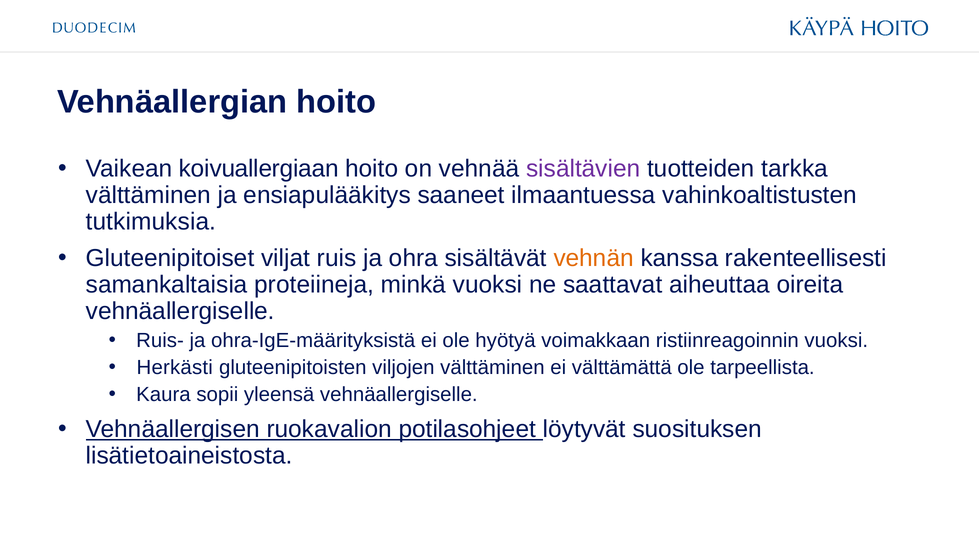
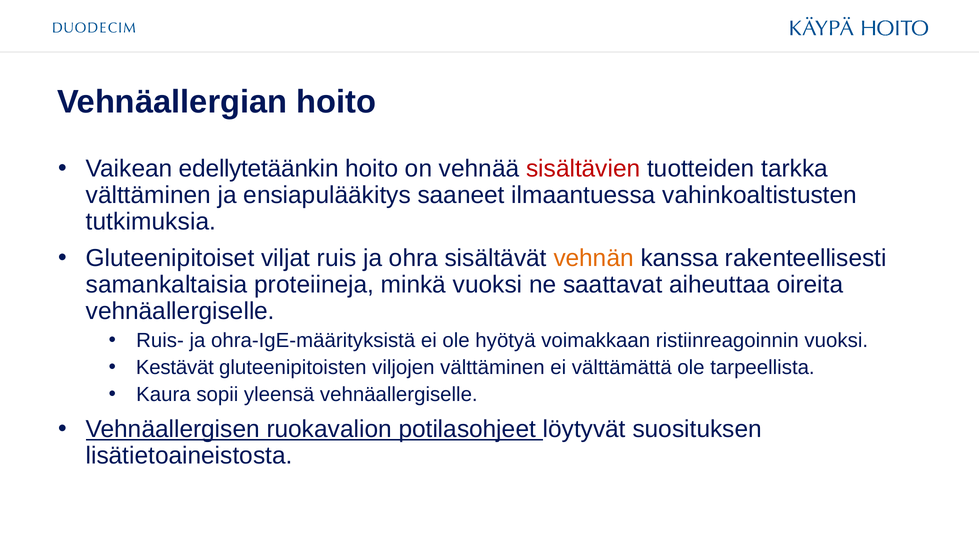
koivuallergiaan: koivuallergiaan -> edellytetäänkin
sisältävien colour: purple -> red
Herkästi: Herkästi -> Kestävät
